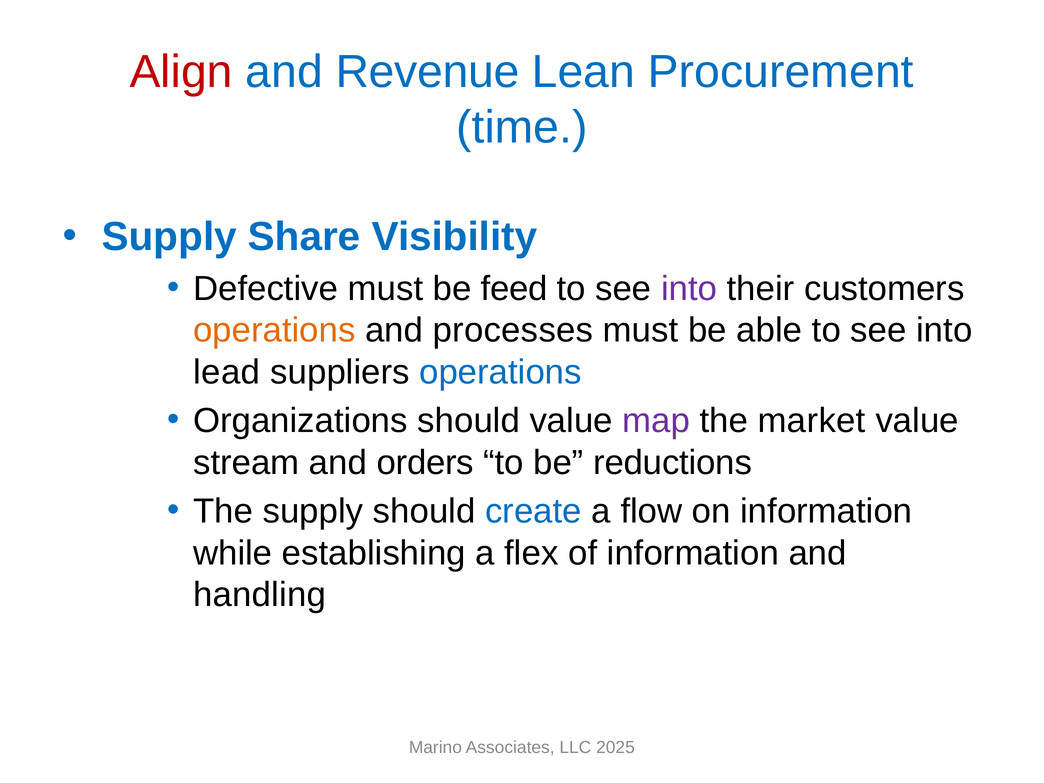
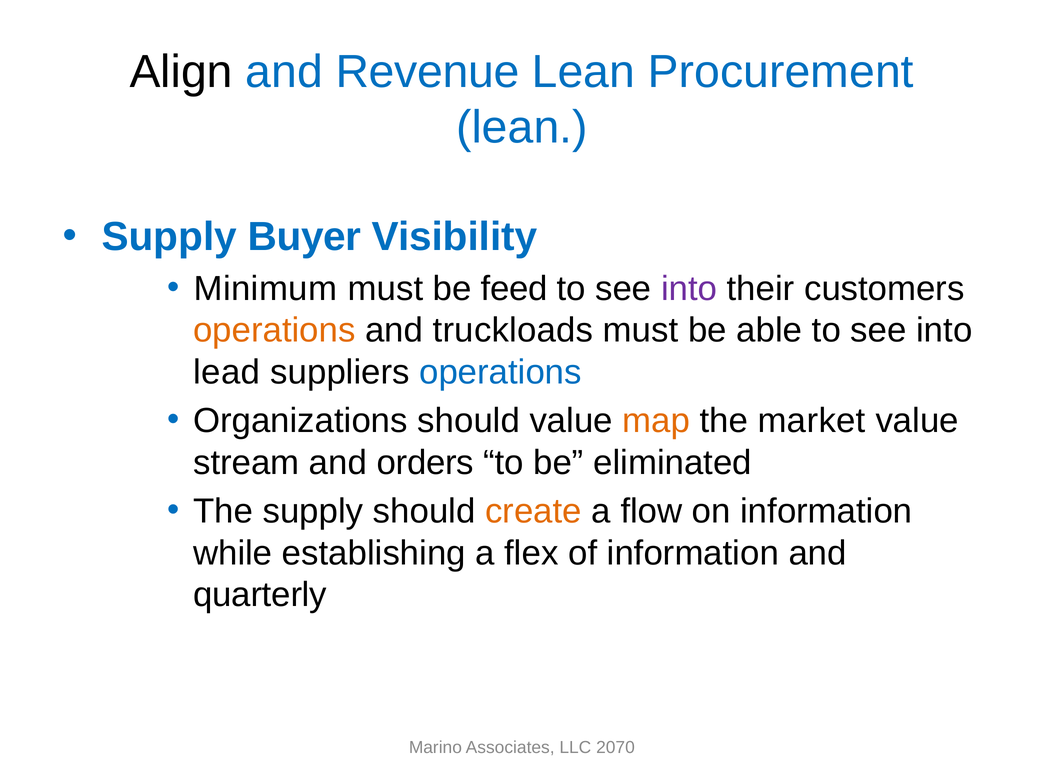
Align colour: red -> black
time at (522, 128): time -> lean
Share: Share -> Buyer
Defective: Defective -> Minimum
processes: processes -> truckloads
map colour: purple -> orange
reductions: reductions -> eliminated
create colour: blue -> orange
handling: handling -> quarterly
2025: 2025 -> 2070
